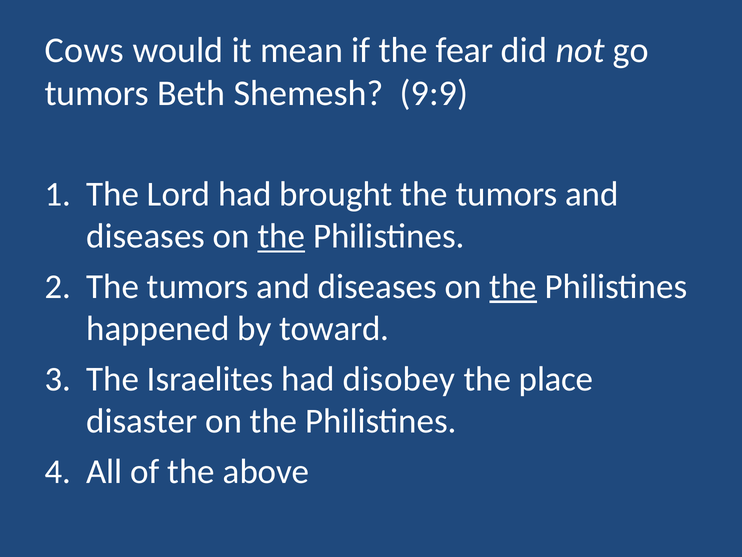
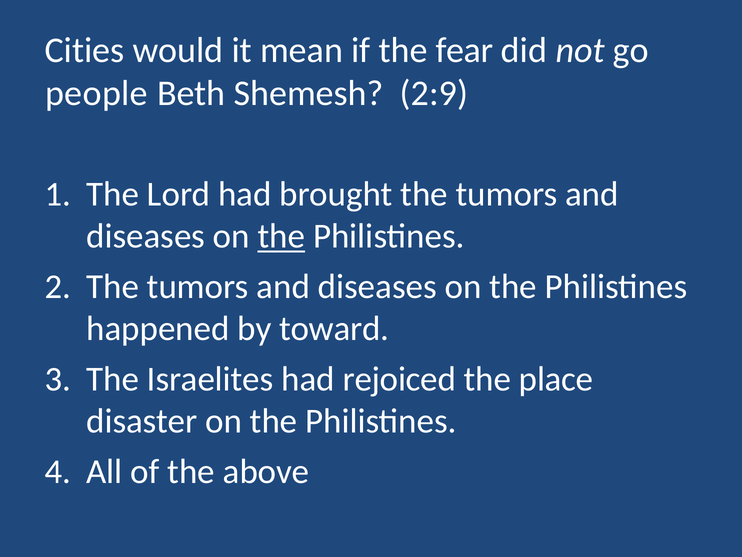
Cows: Cows -> Cities
tumors at (97, 93): tumors -> people
9:9: 9:9 -> 2:9
the at (513, 286) underline: present -> none
disobey: disobey -> rejoiced
